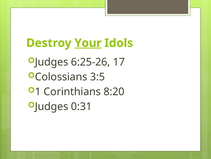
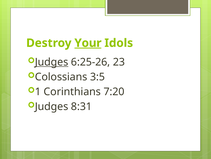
Judges at (52, 62) underline: none -> present
17: 17 -> 23
8:20: 8:20 -> 7:20
0:31: 0:31 -> 8:31
